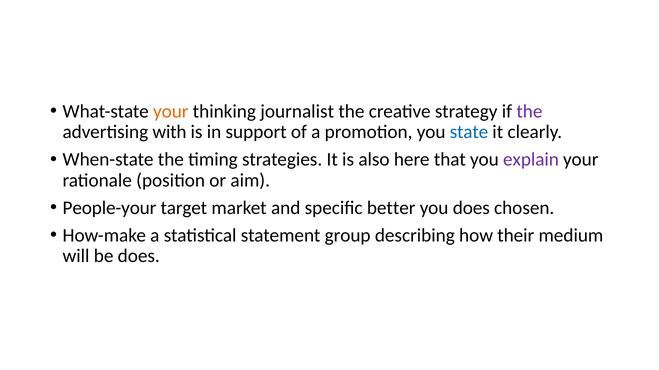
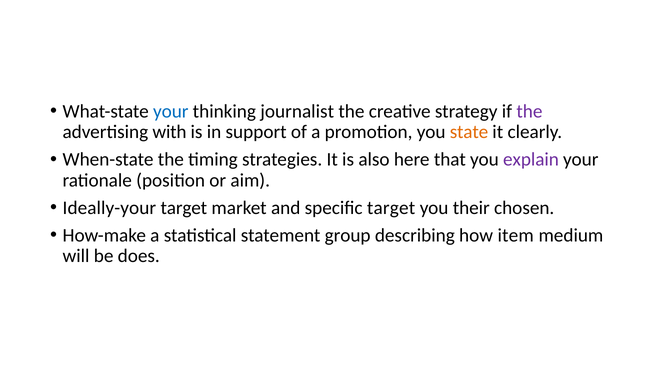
your at (171, 111) colour: orange -> blue
state colour: blue -> orange
People-your: People-your -> Ideally-your
specific better: better -> target
you does: does -> their
their: their -> item
